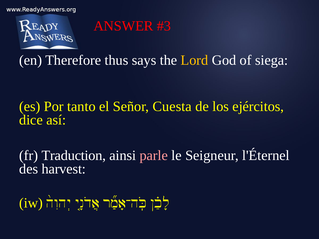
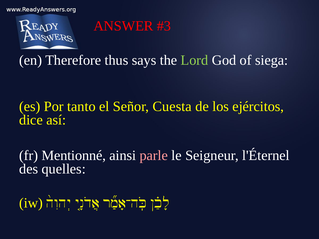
Lord colour: yellow -> light green
Traduction: Traduction -> Mentionné
harvest: harvest -> quelles
